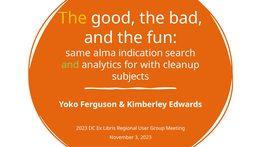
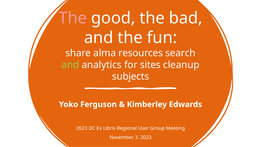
The at (73, 18) colour: yellow -> pink
same: same -> share
indication: indication -> resources
with: with -> sites
